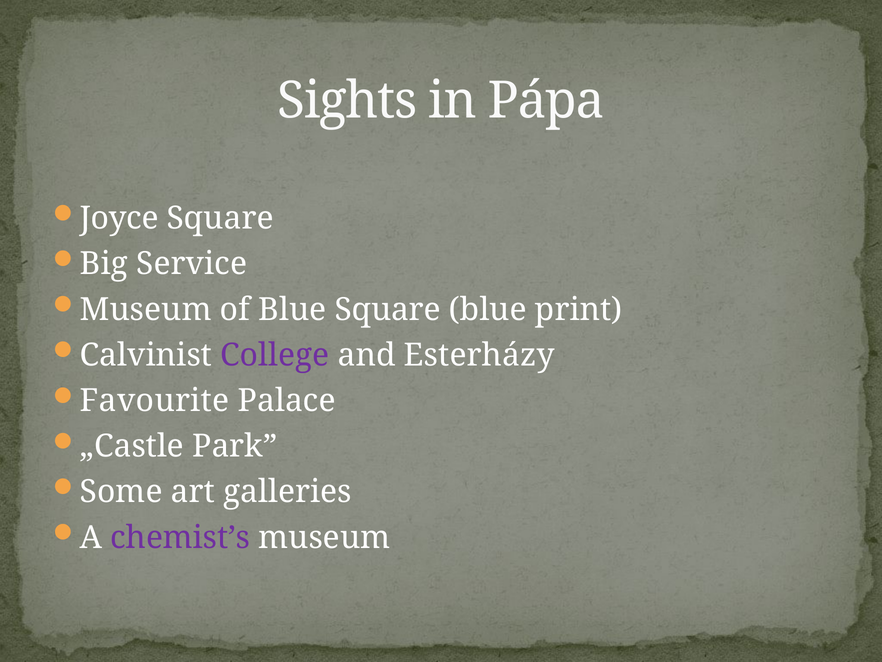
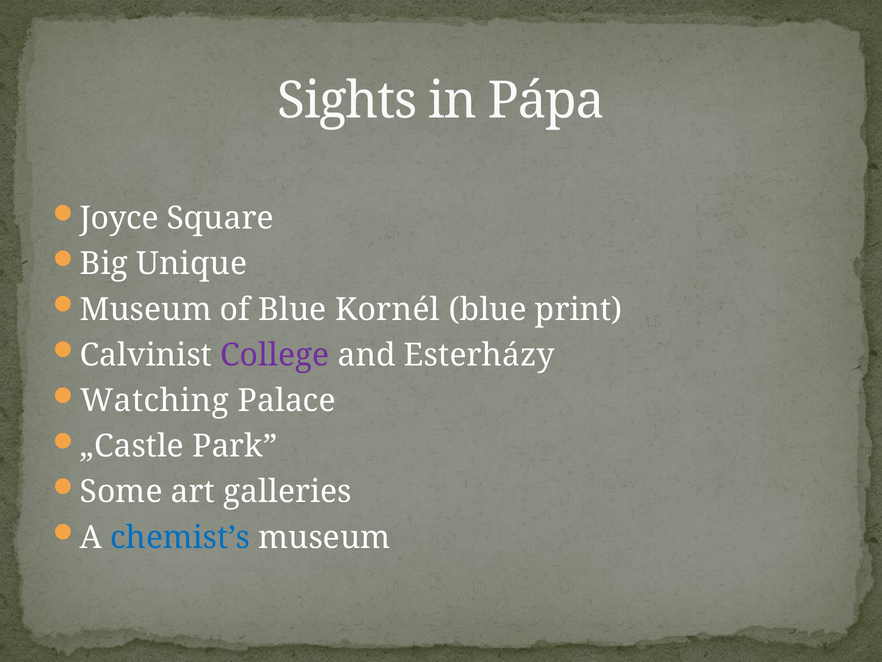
Service: Service -> Unique
Blue Square: Square -> Kornél
Favourite: Favourite -> Watching
chemist’s colour: purple -> blue
